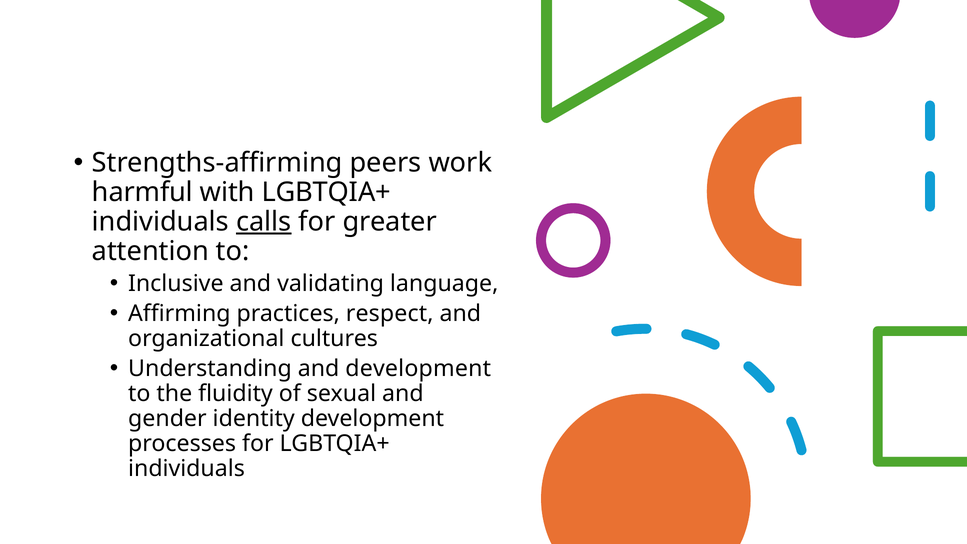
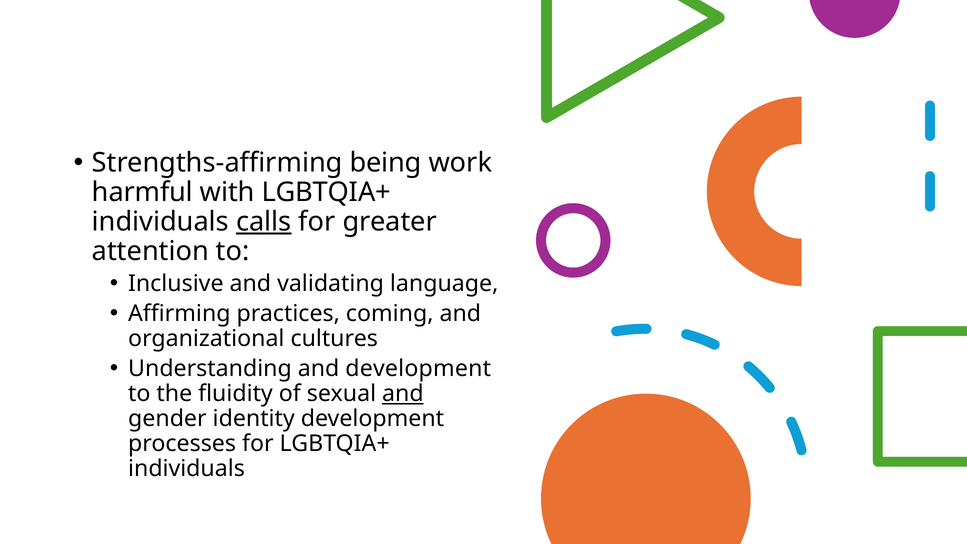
peers: peers -> being
respect: respect -> coming
and at (403, 394) underline: none -> present
